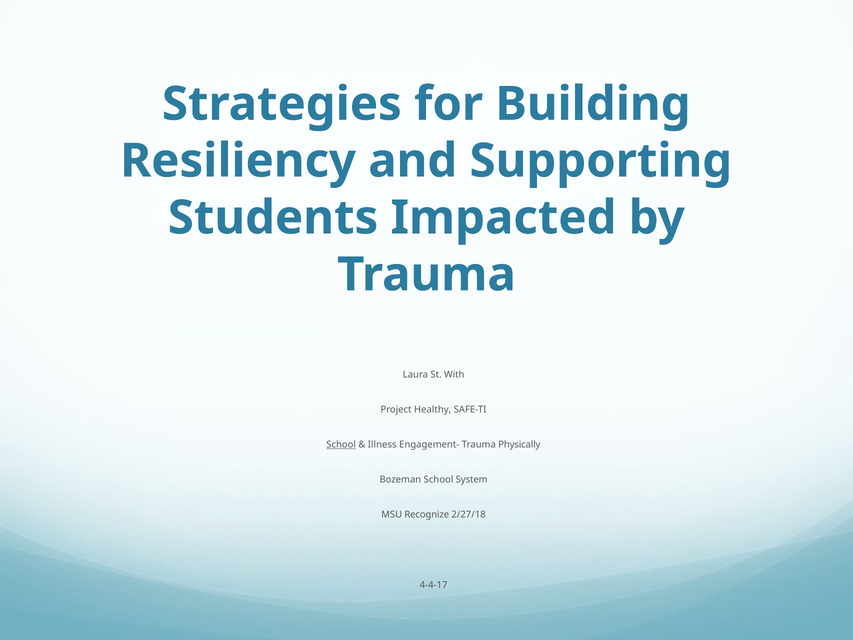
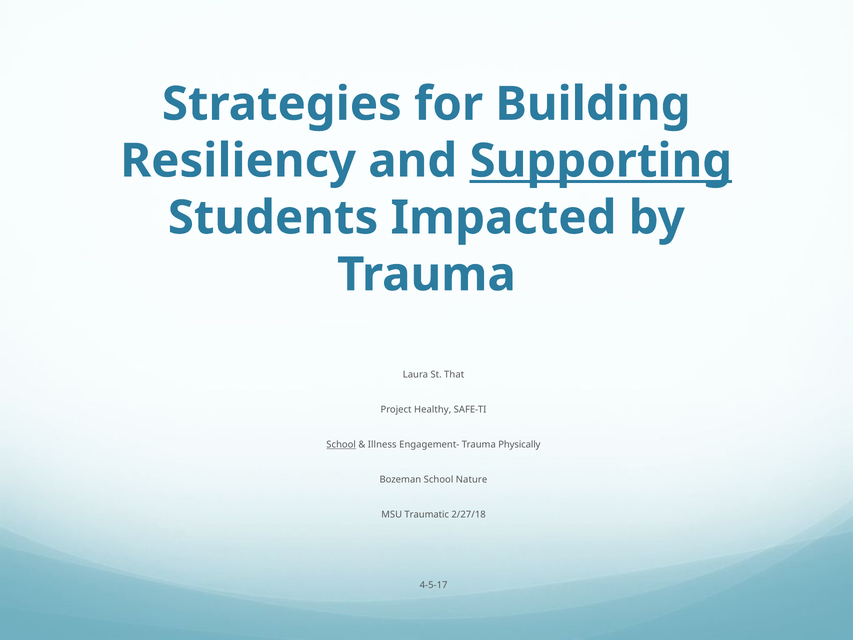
Supporting underline: none -> present
With: With -> That
System: System -> Nature
Recognize: Recognize -> Traumatic
4-4-17: 4-4-17 -> 4-5-17
